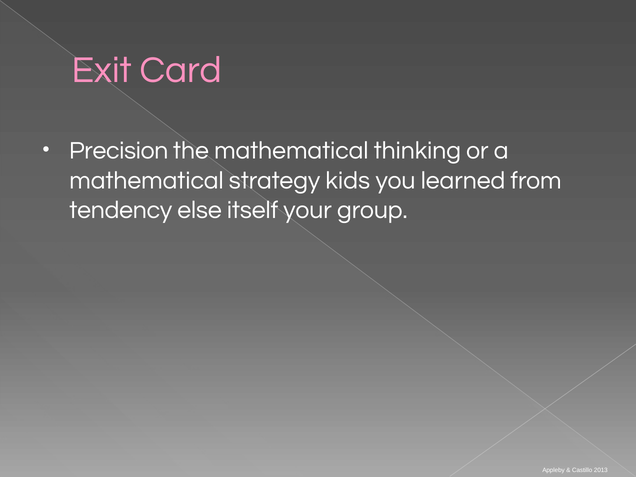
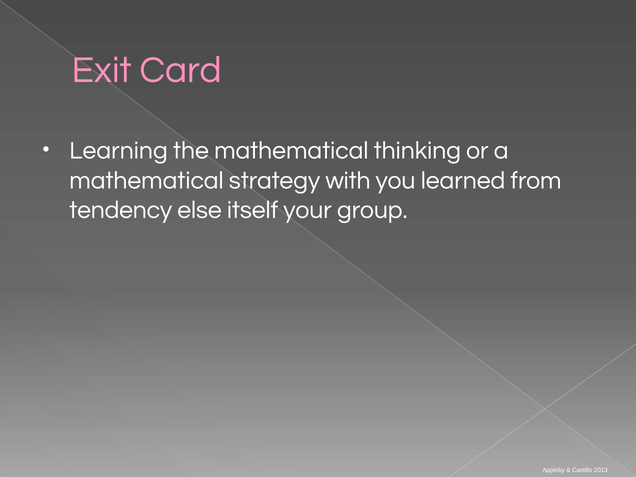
Precision: Precision -> Learning
kids: kids -> with
